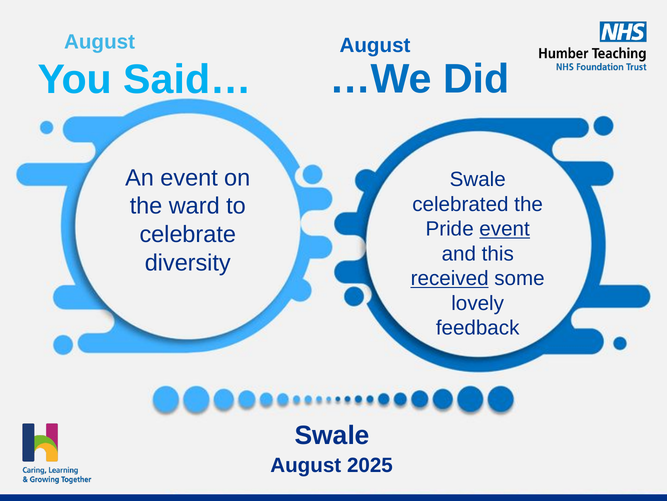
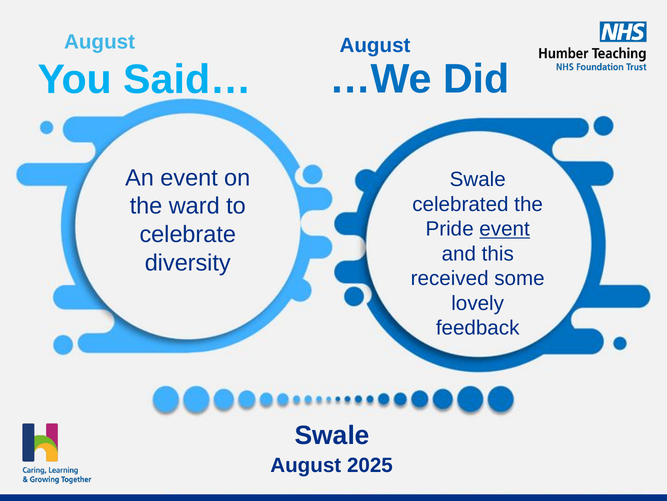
received underline: present -> none
